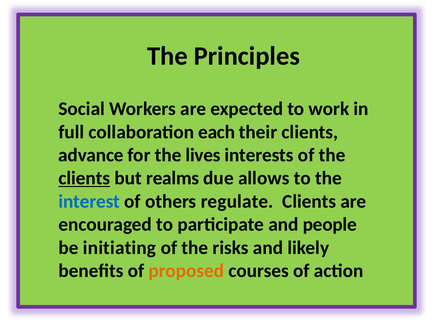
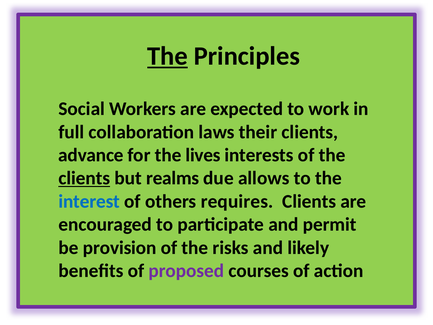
The at (167, 56) underline: none -> present
each: each -> laws
regulate: regulate -> requires
people: people -> permit
initiating: initiating -> provision
proposed colour: orange -> purple
